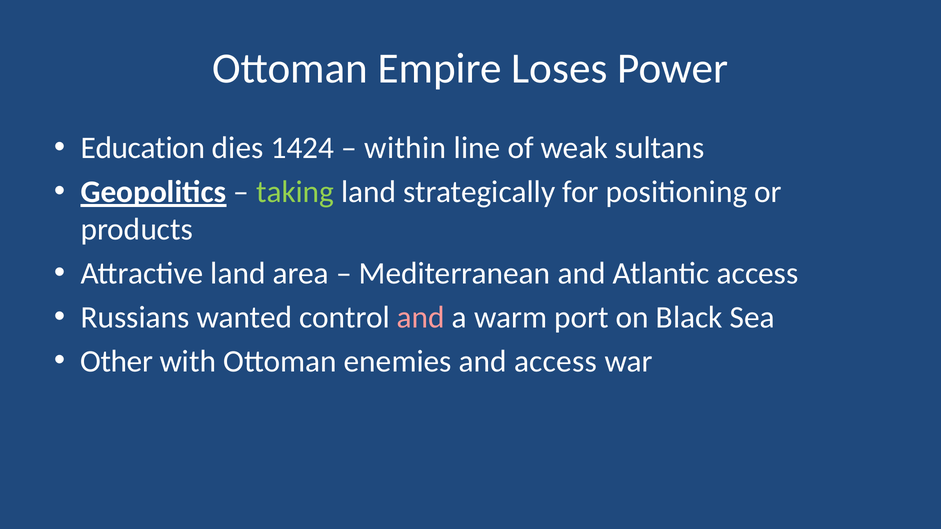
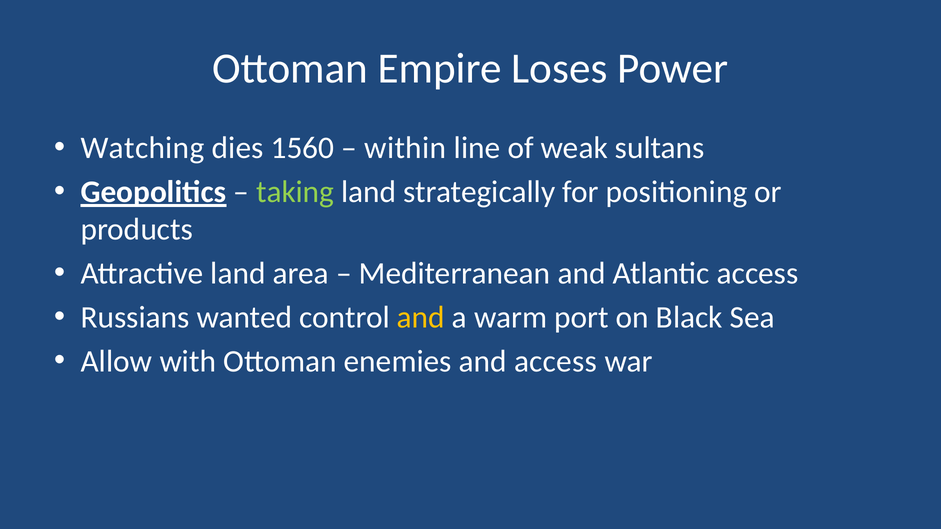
Education: Education -> Watching
1424: 1424 -> 1560
and at (421, 317) colour: pink -> yellow
Other: Other -> Allow
